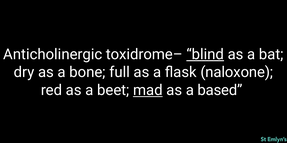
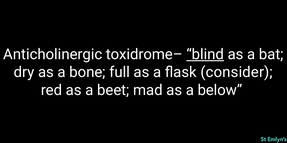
naloxone: naloxone -> consider
mad underline: present -> none
based: based -> below
